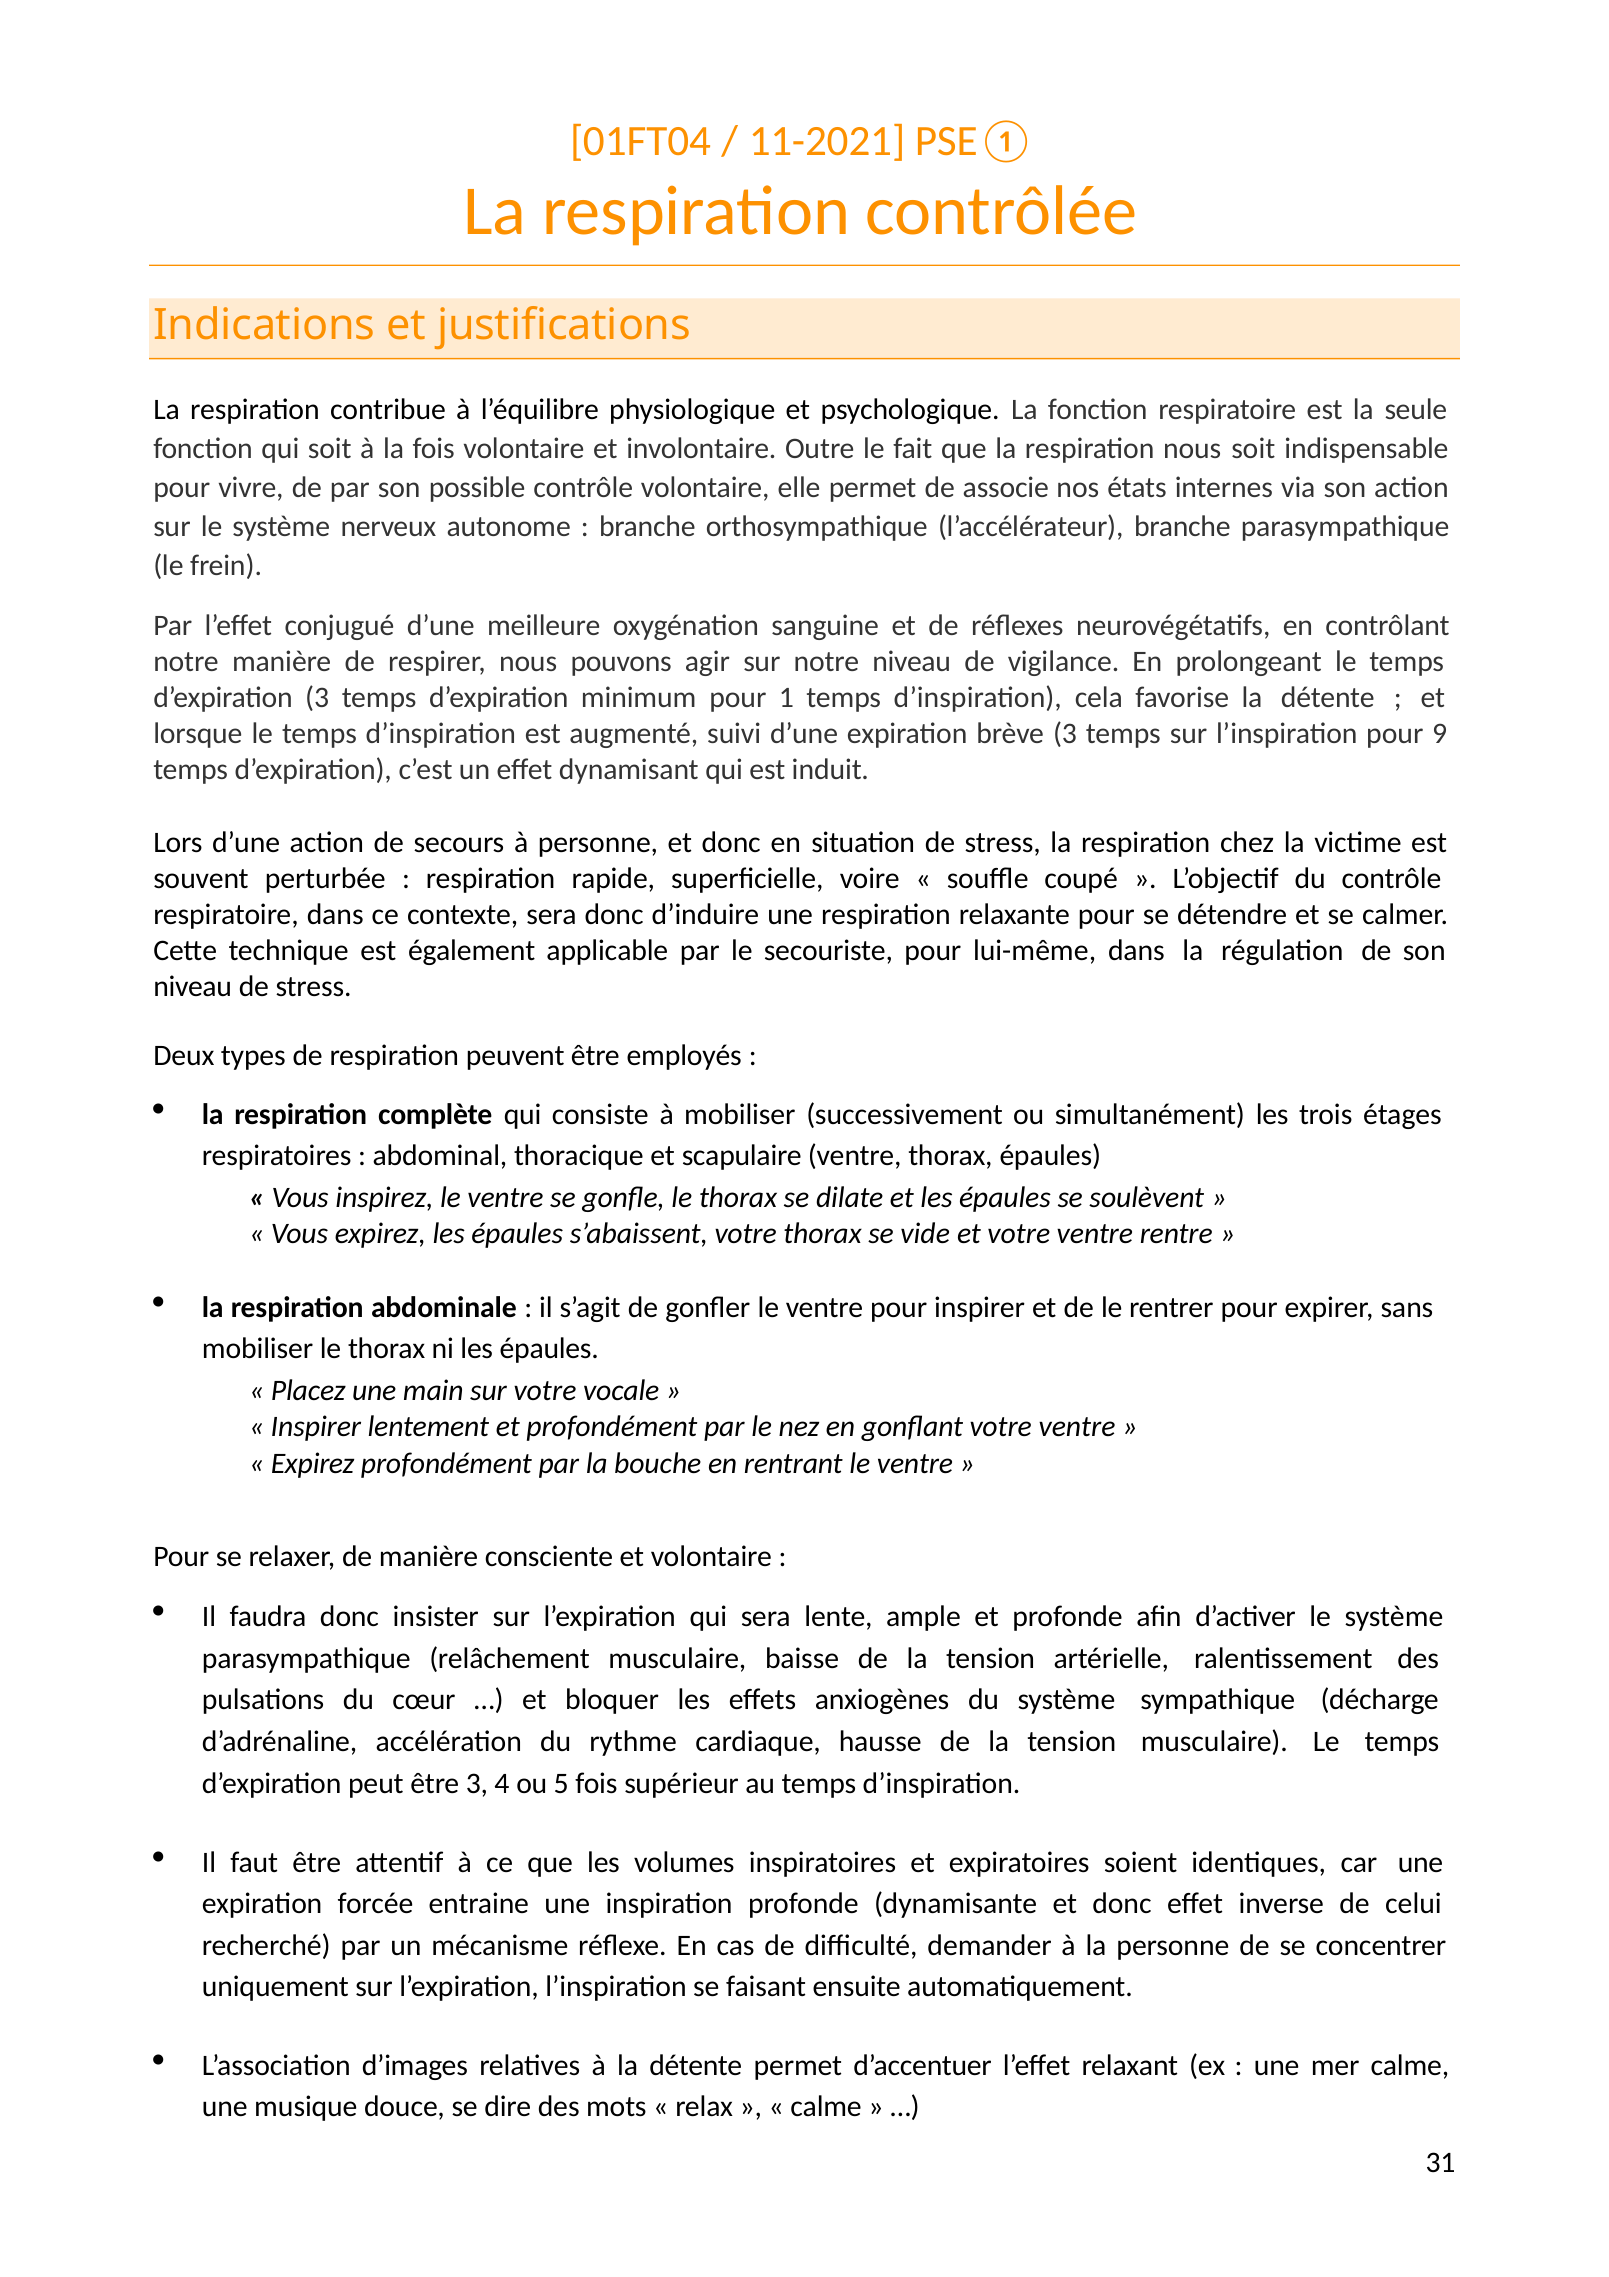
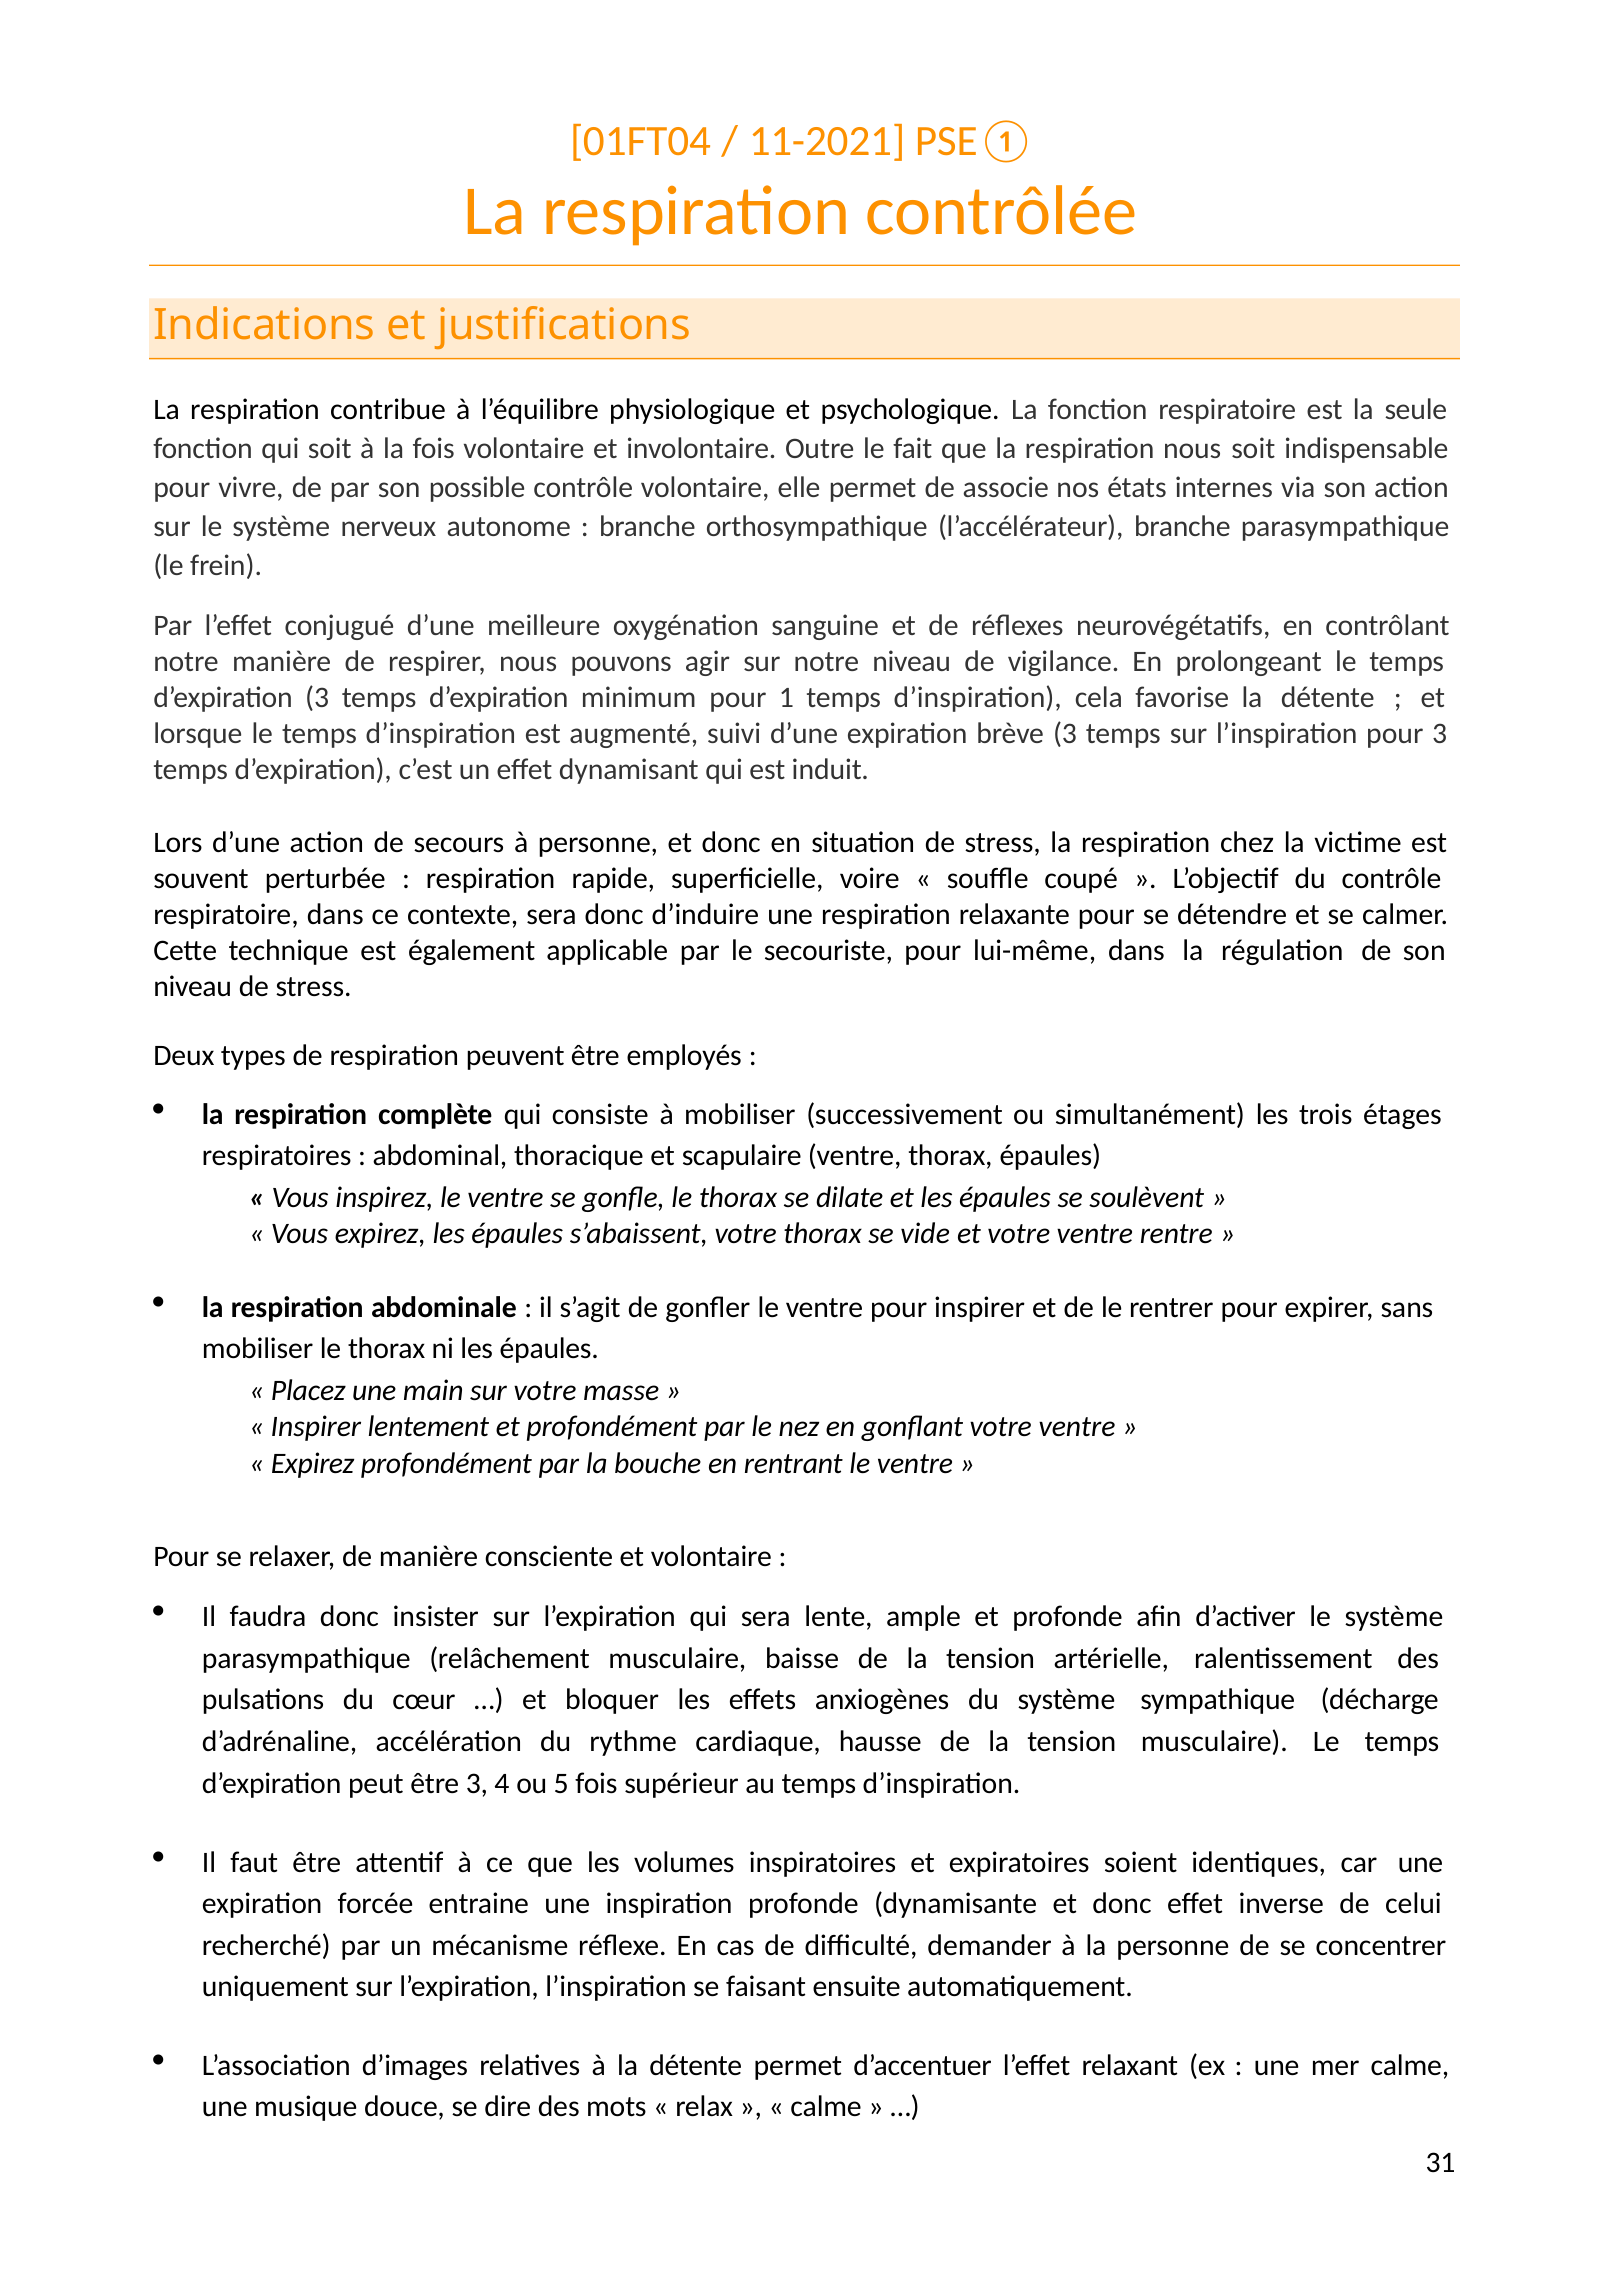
pour 9: 9 -> 3
vocale: vocale -> masse
